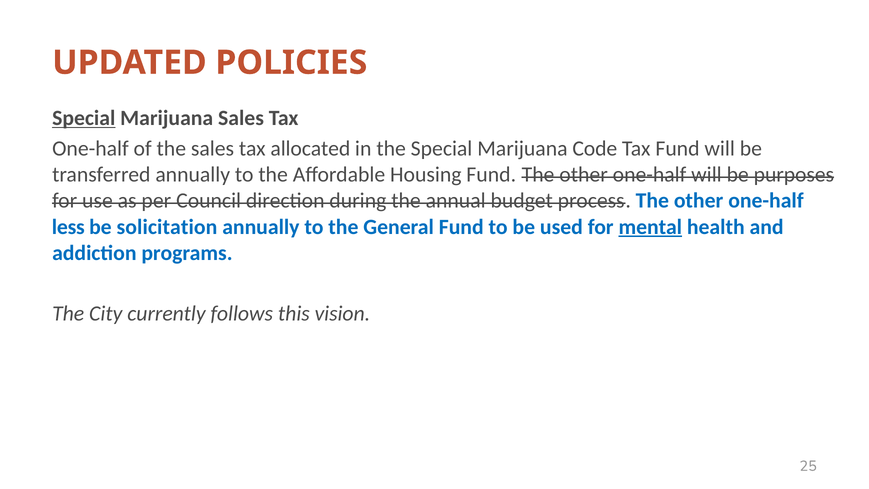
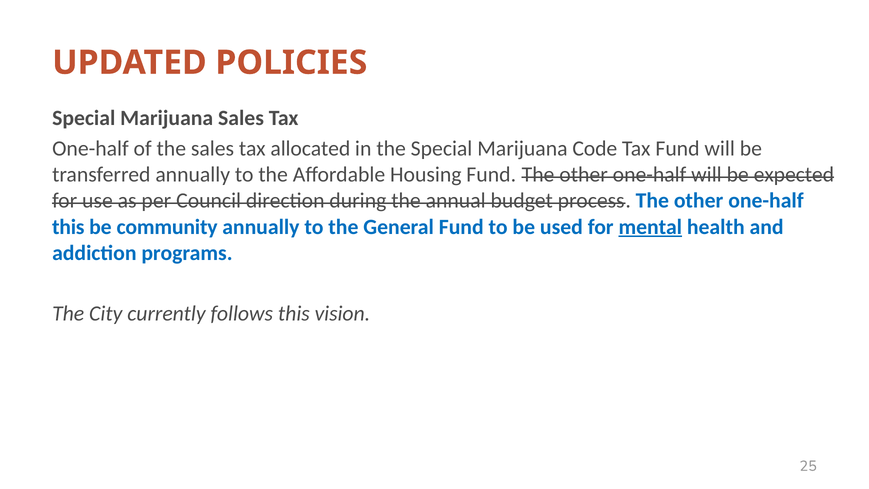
Special at (84, 118) underline: present -> none
purposes: purposes -> expected
less at (68, 227): less -> this
solicitation: solicitation -> community
